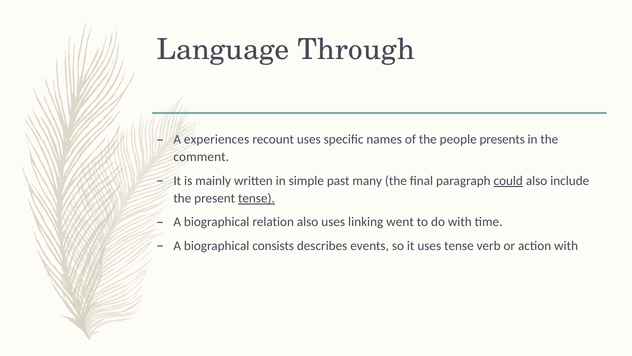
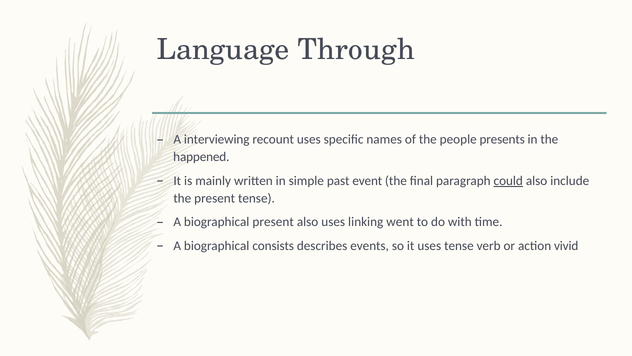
experiences: experiences -> interviewing
comment: comment -> happened
many: many -> event
tense at (256, 198) underline: present -> none
biographical relation: relation -> present
action with: with -> vivid
